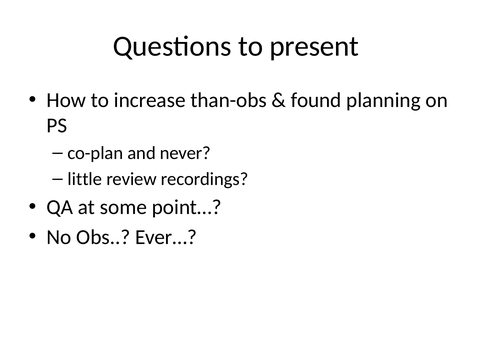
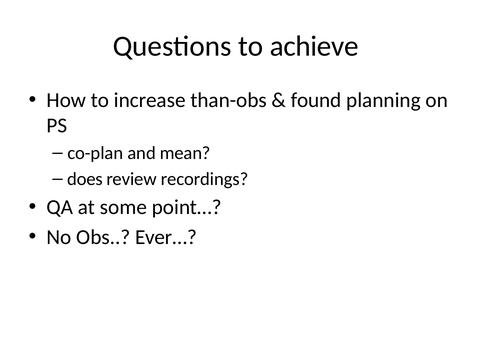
present: present -> achieve
never: never -> mean
little: little -> does
